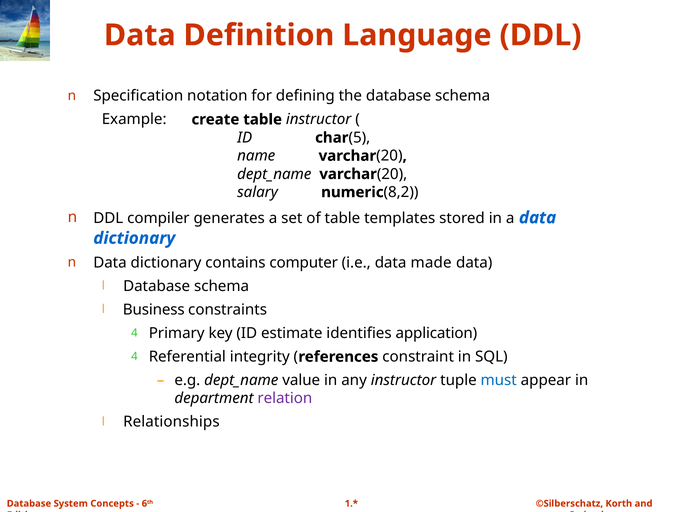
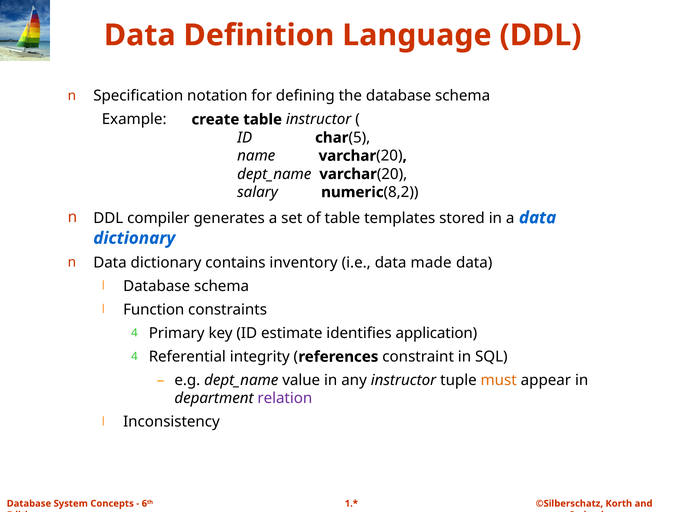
computer: computer -> inventory
Business: Business -> Function
must colour: blue -> orange
Relationships: Relationships -> Inconsistency
